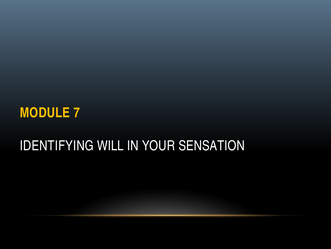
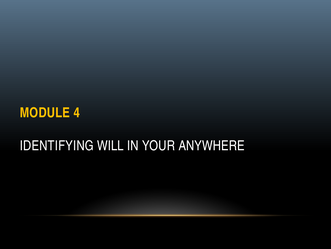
7: 7 -> 4
SENSATION: SENSATION -> ANYWHERE
